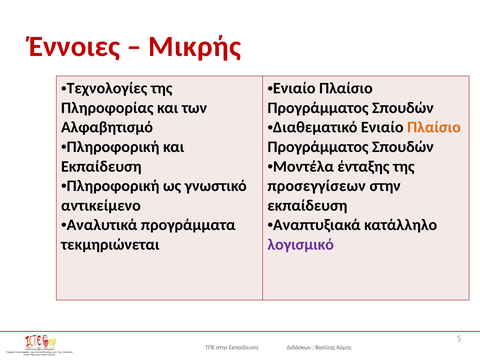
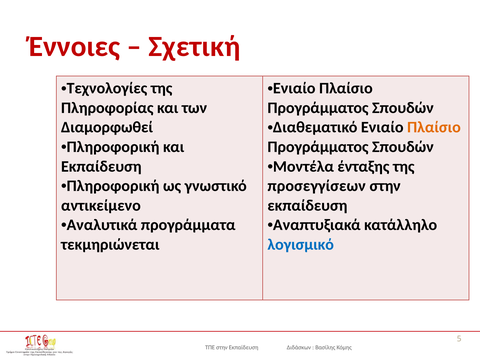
Μικρής: Μικρής -> Σχετική
Αλφαβητισμό: Αλφαβητισμό -> Διαμορφωθεί
λογισμικό colour: purple -> blue
